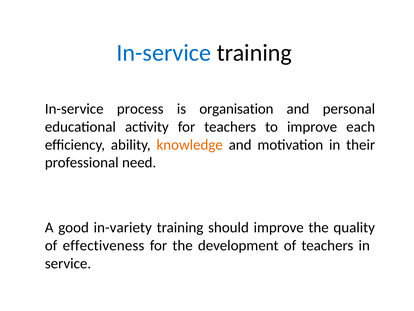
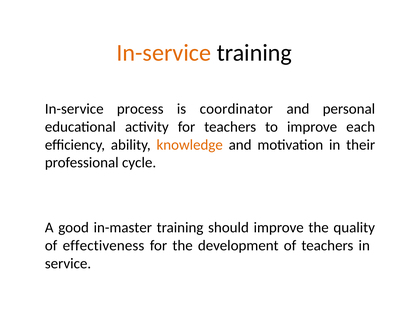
In-service at (164, 53) colour: blue -> orange
organisation: organisation -> coordinator
need: need -> cycle
in-variety: in-variety -> in-master
